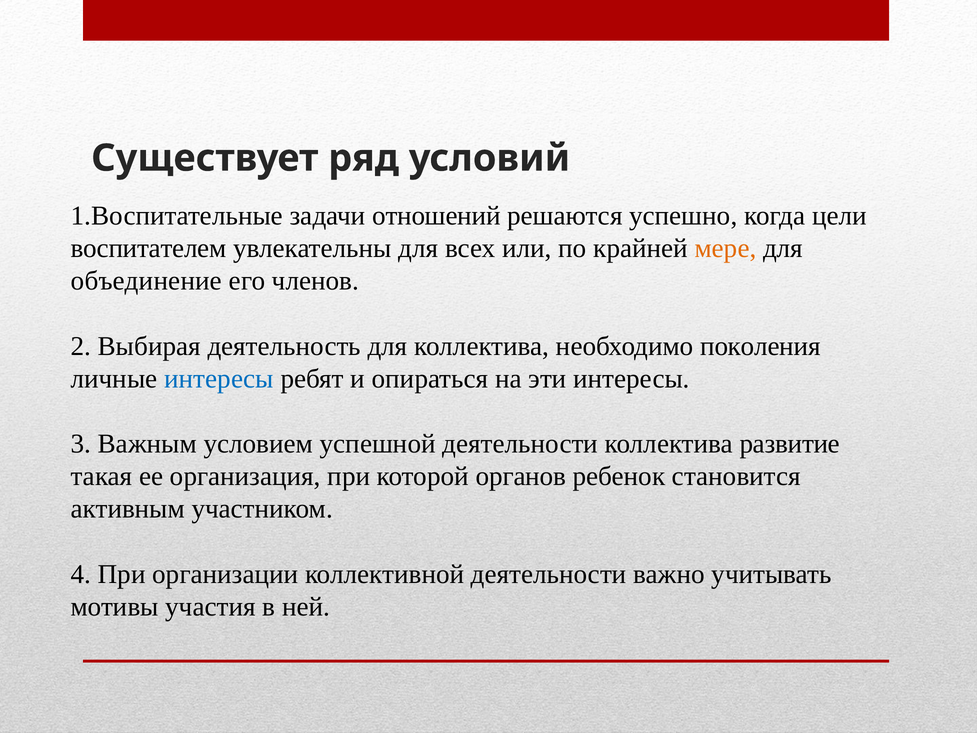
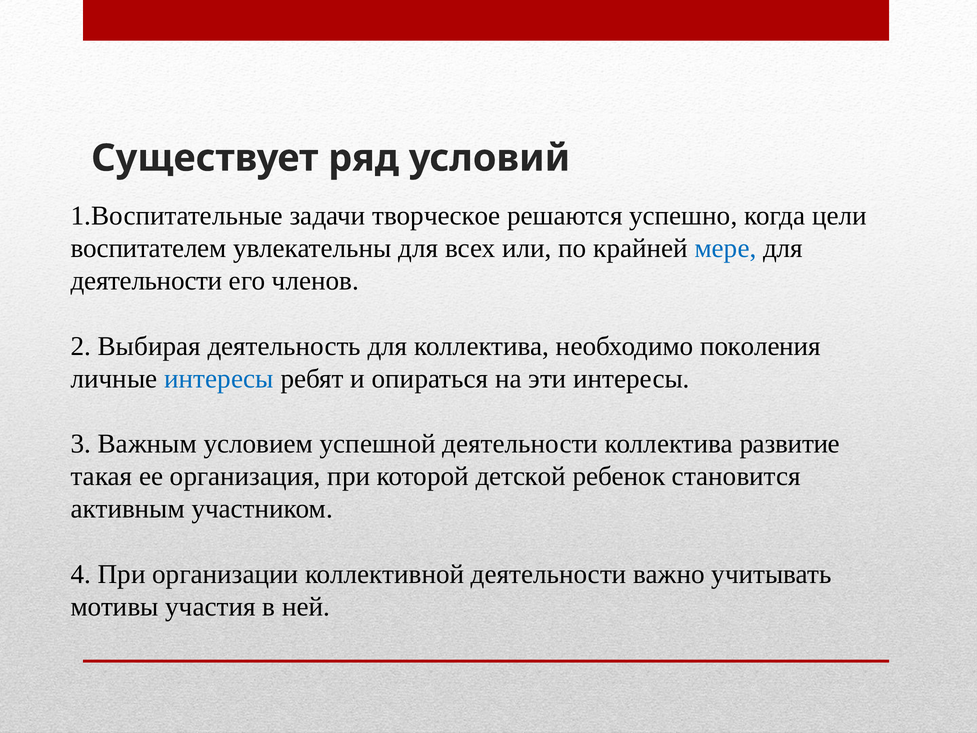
отношений: отношений -> творческое
мере colour: orange -> blue
объединение at (146, 281): объединение -> деятельности
органов: органов -> детской
